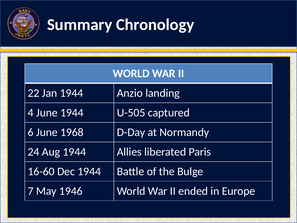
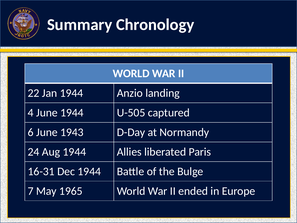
1968: 1968 -> 1943
16-60: 16-60 -> 16-31
1946: 1946 -> 1965
